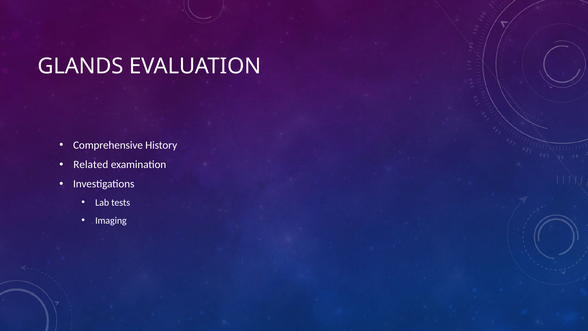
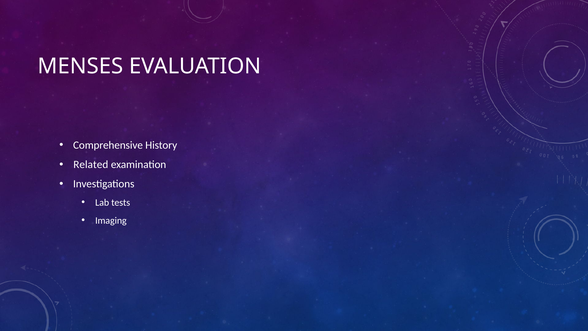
GLANDS: GLANDS -> MENSES
